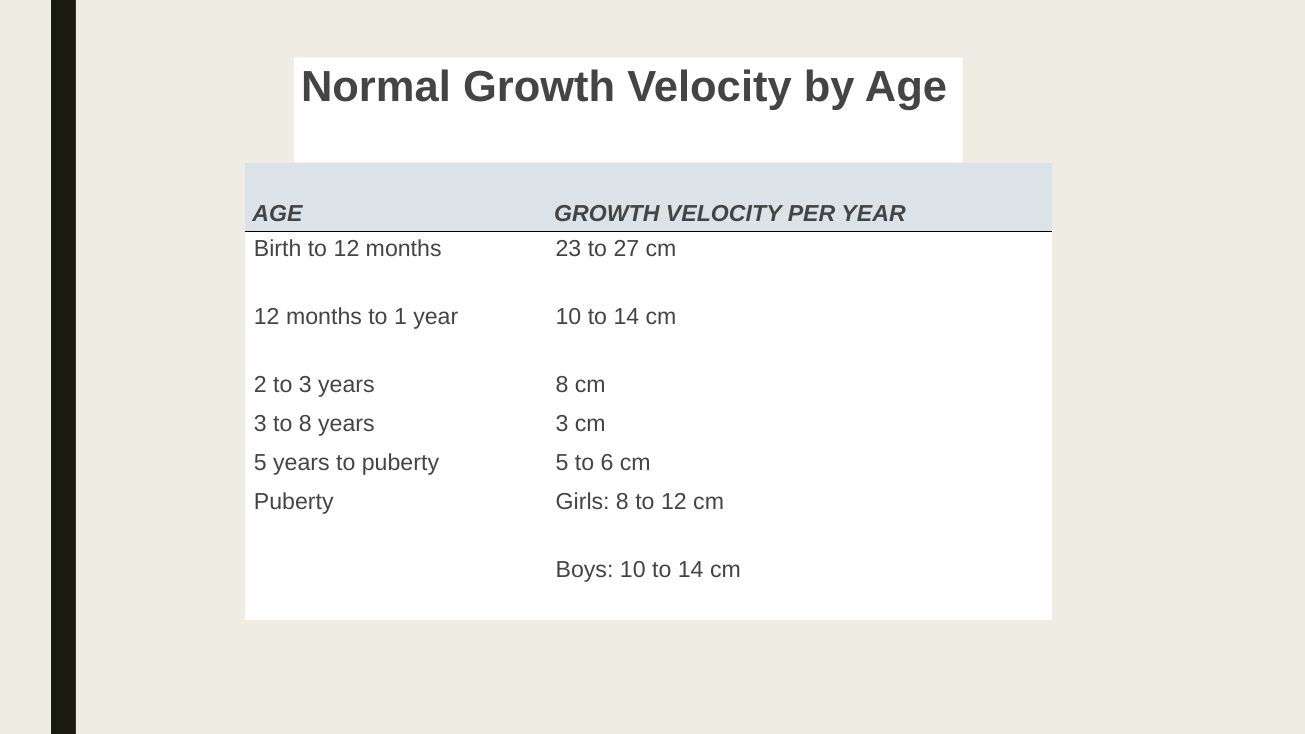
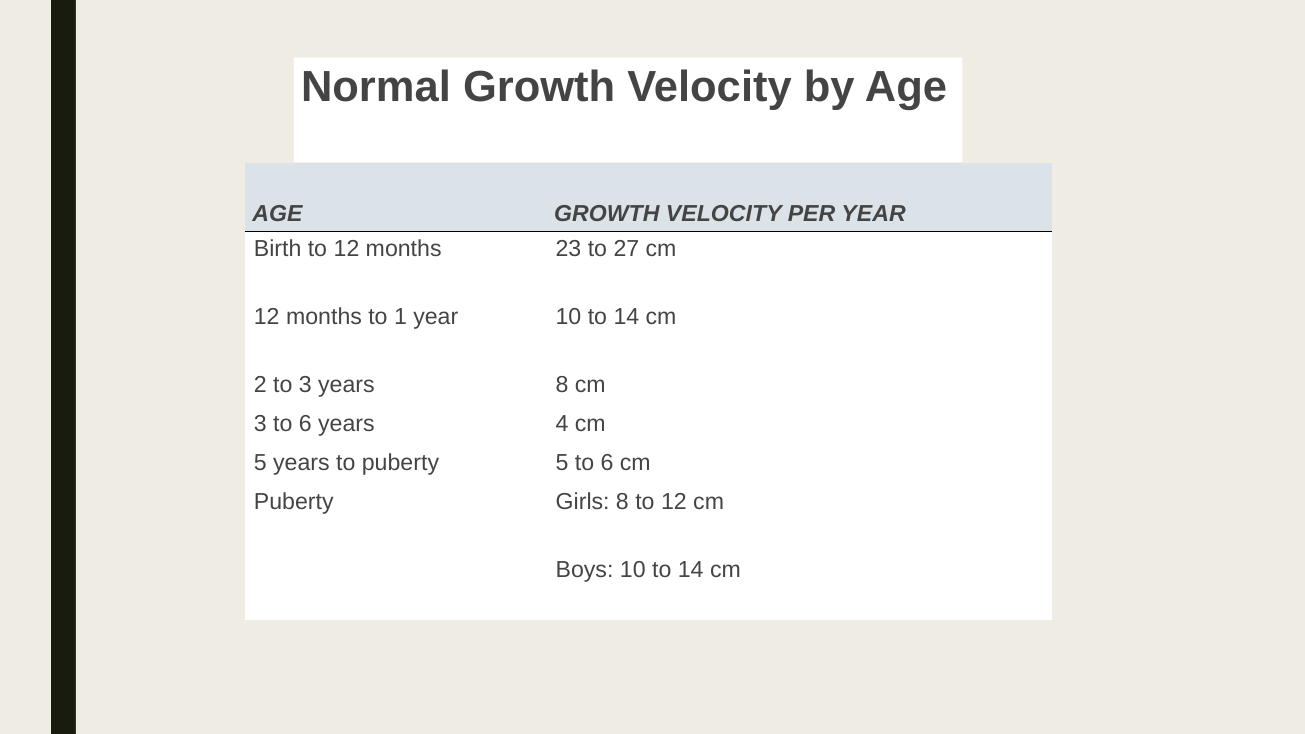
3 to 8: 8 -> 6
years 3: 3 -> 4
